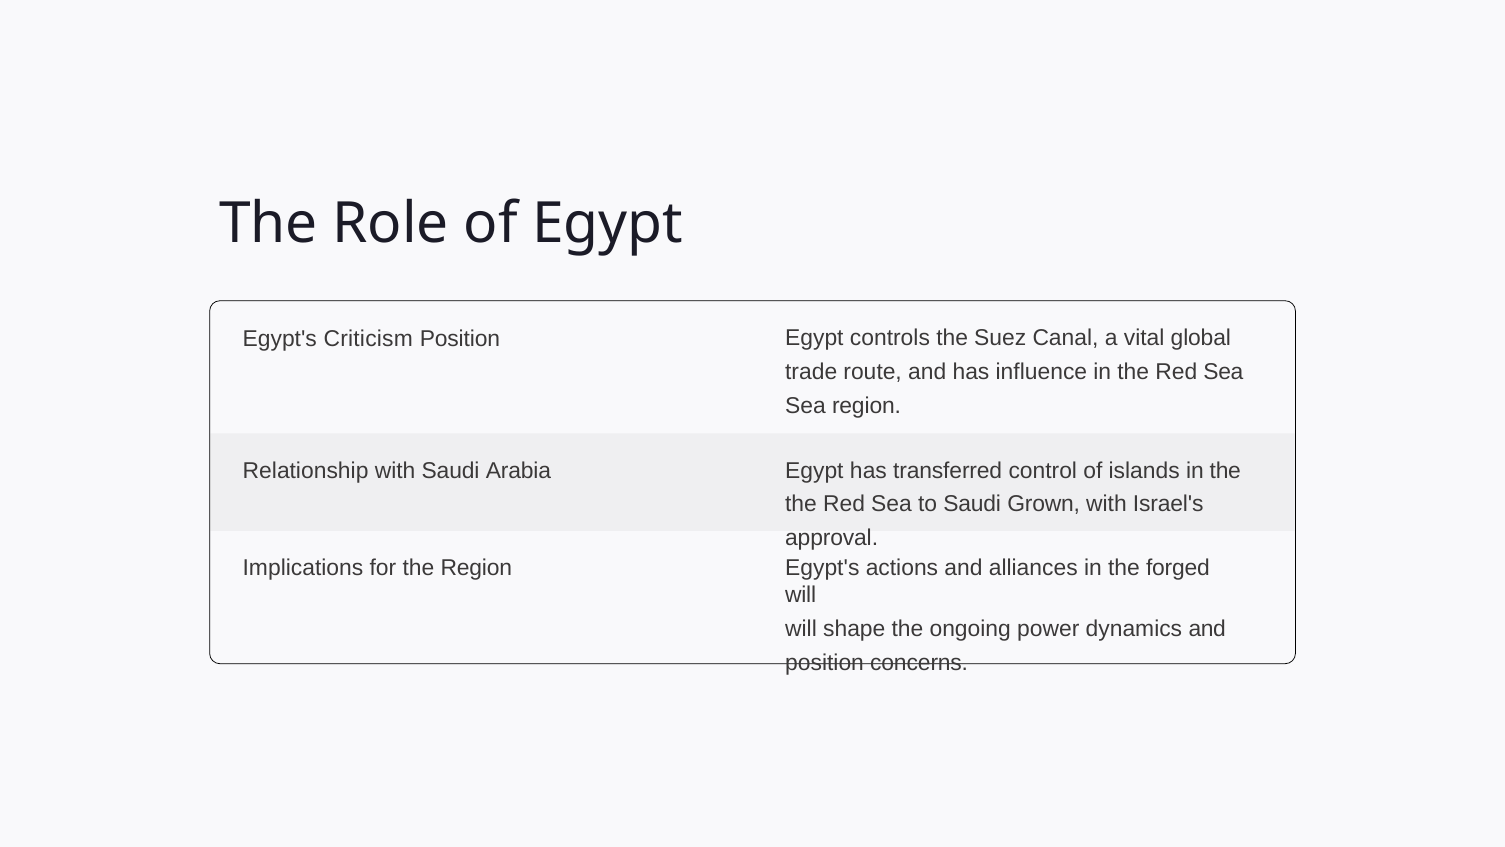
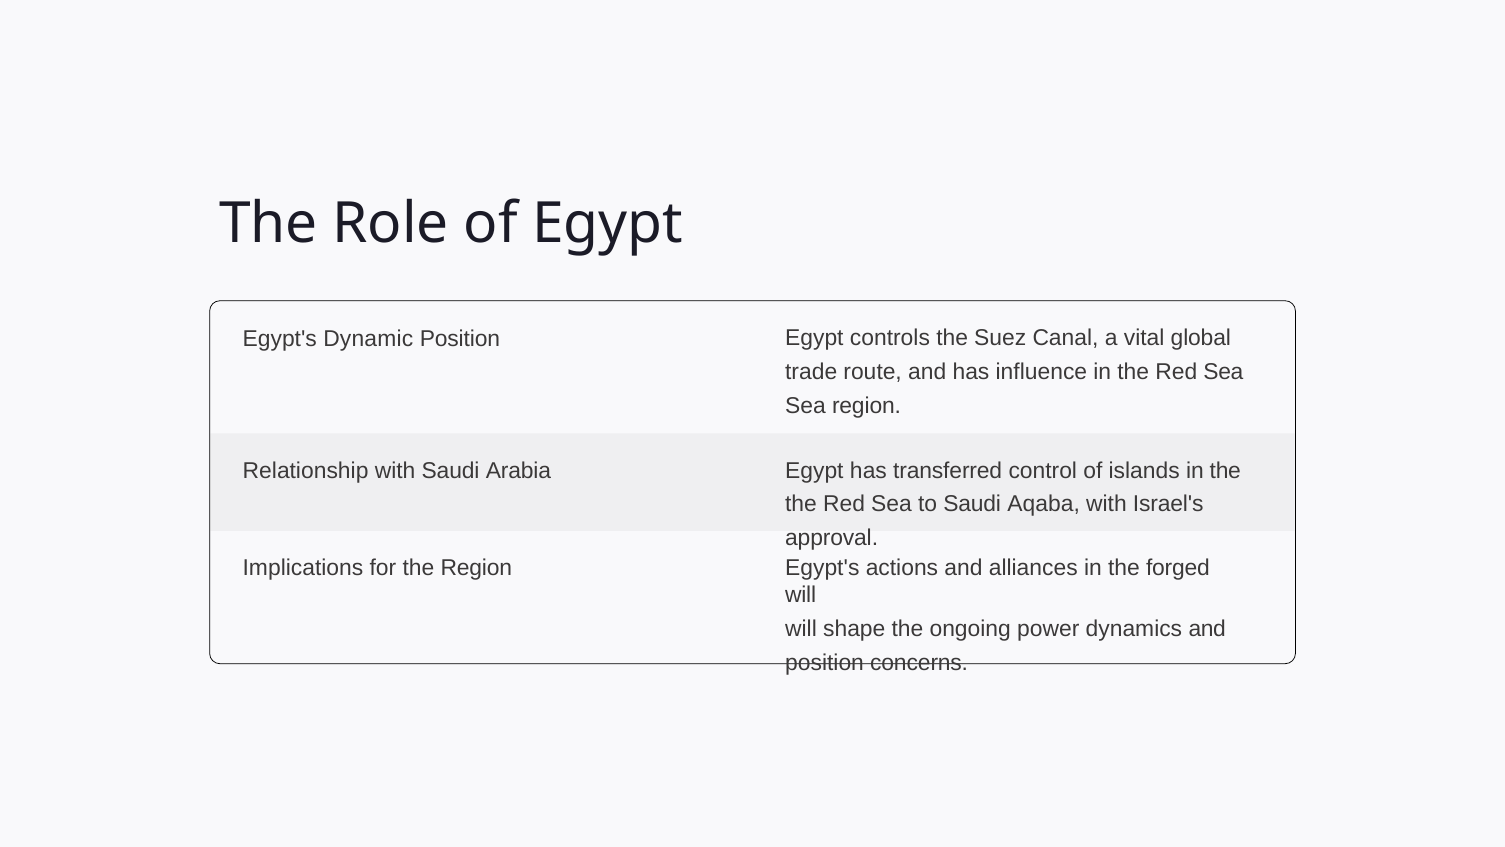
Criticism: Criticism -> Dynamic
Grown: Grown -> Aqaba
